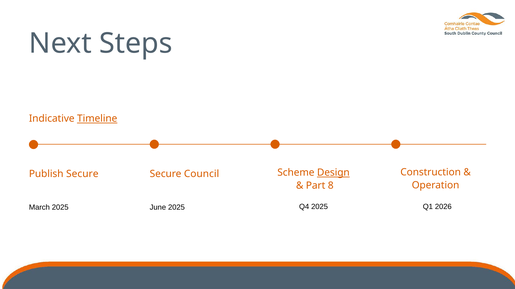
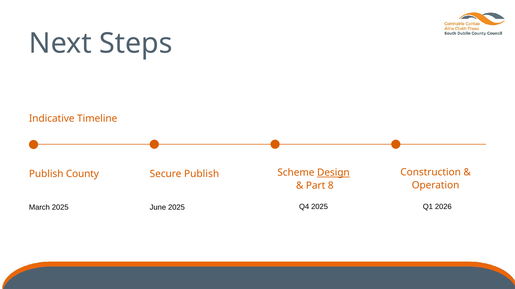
Timeline underline: present -> none
Publish Secure: Secure -> County
Secure Council: Council -> Publish
